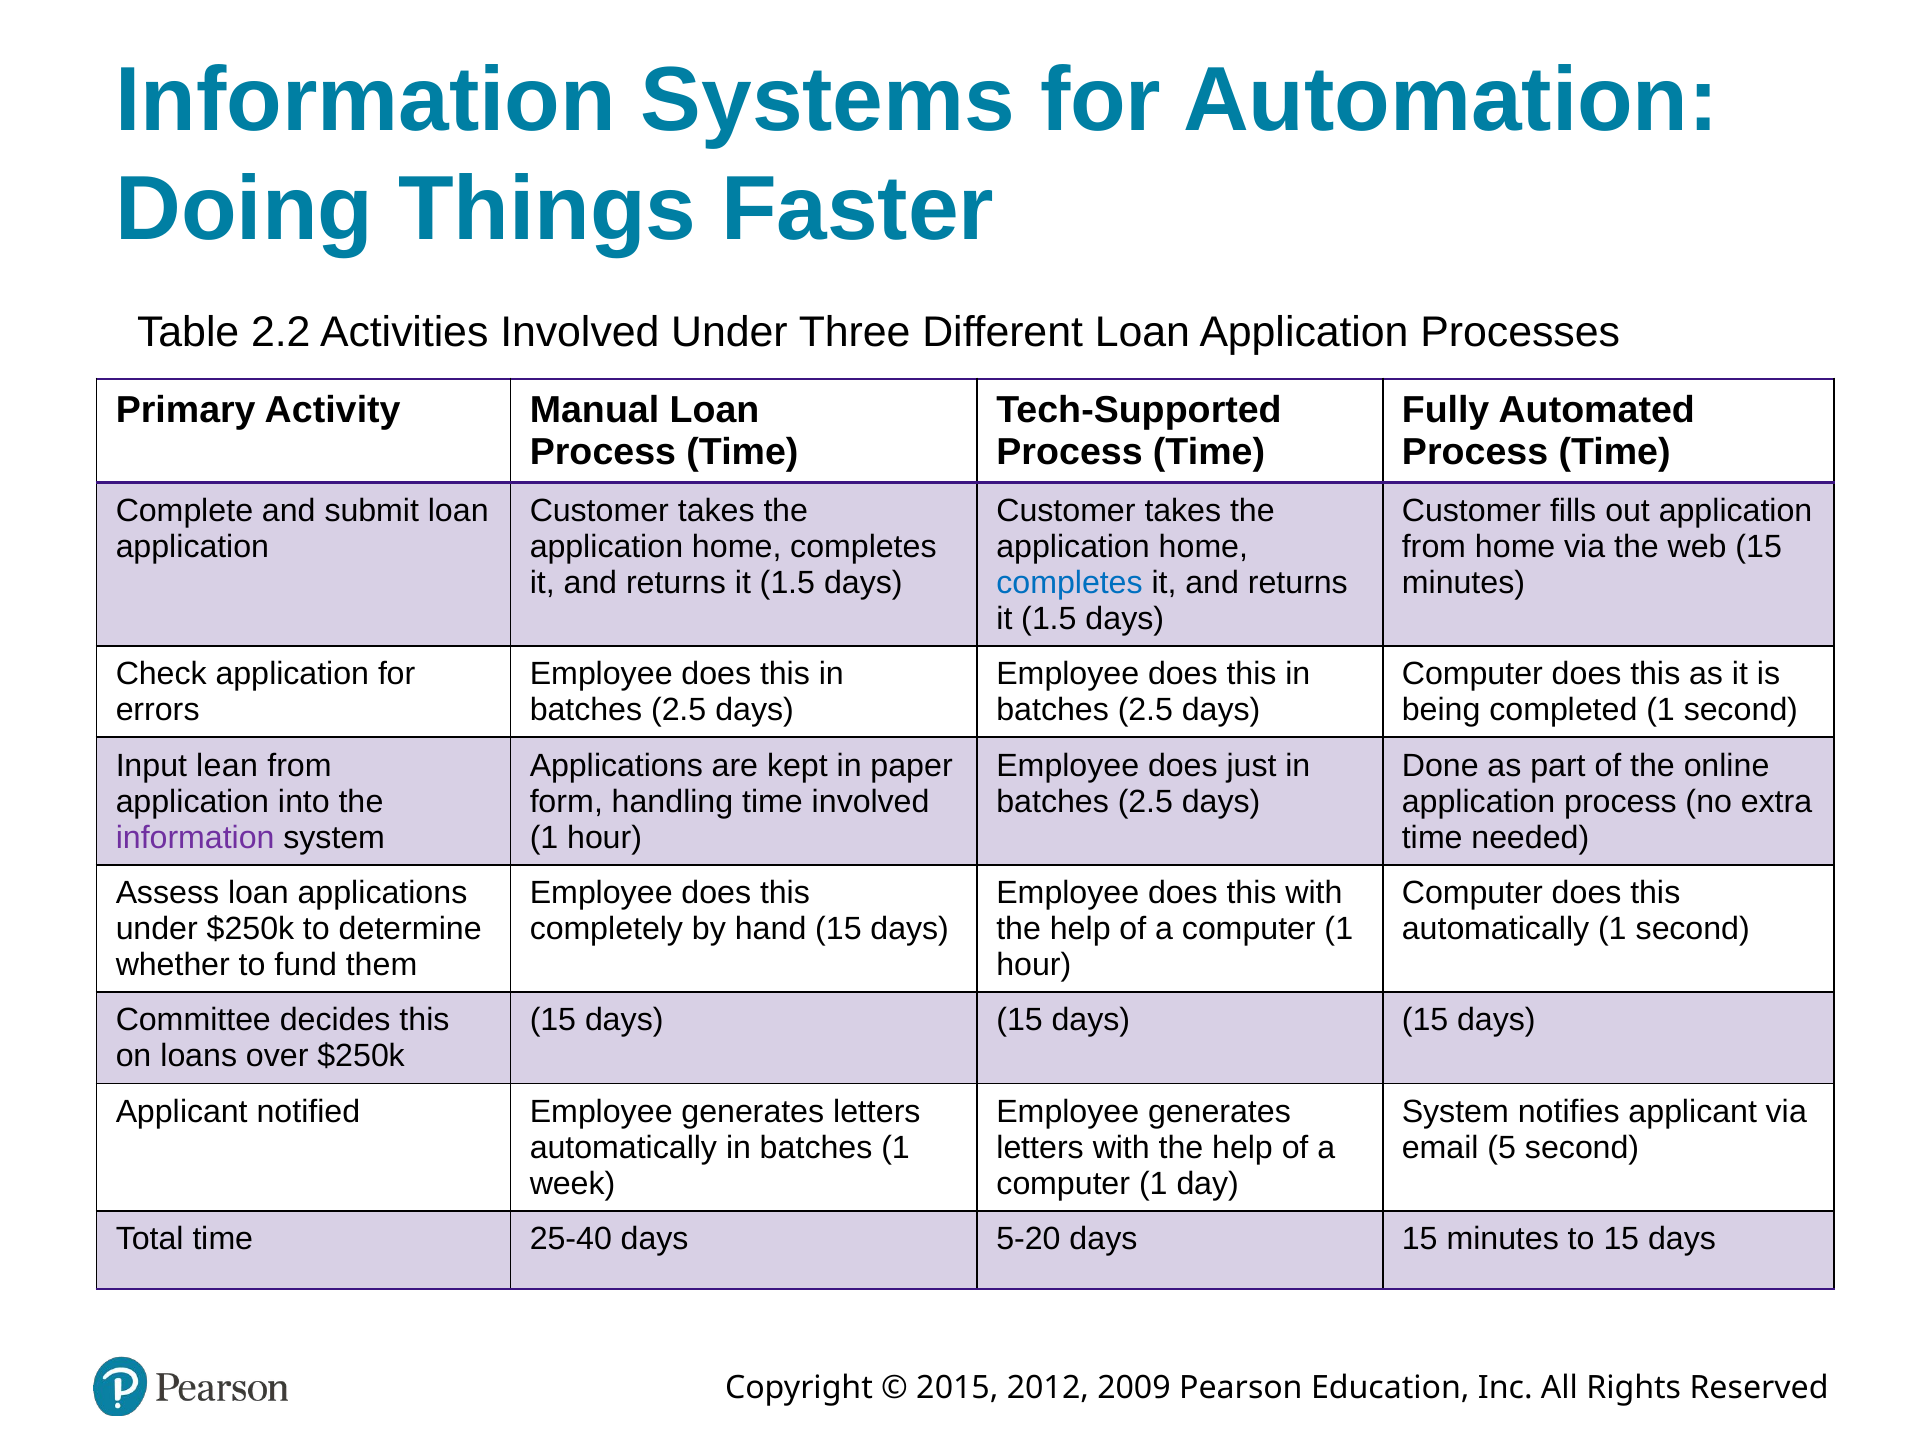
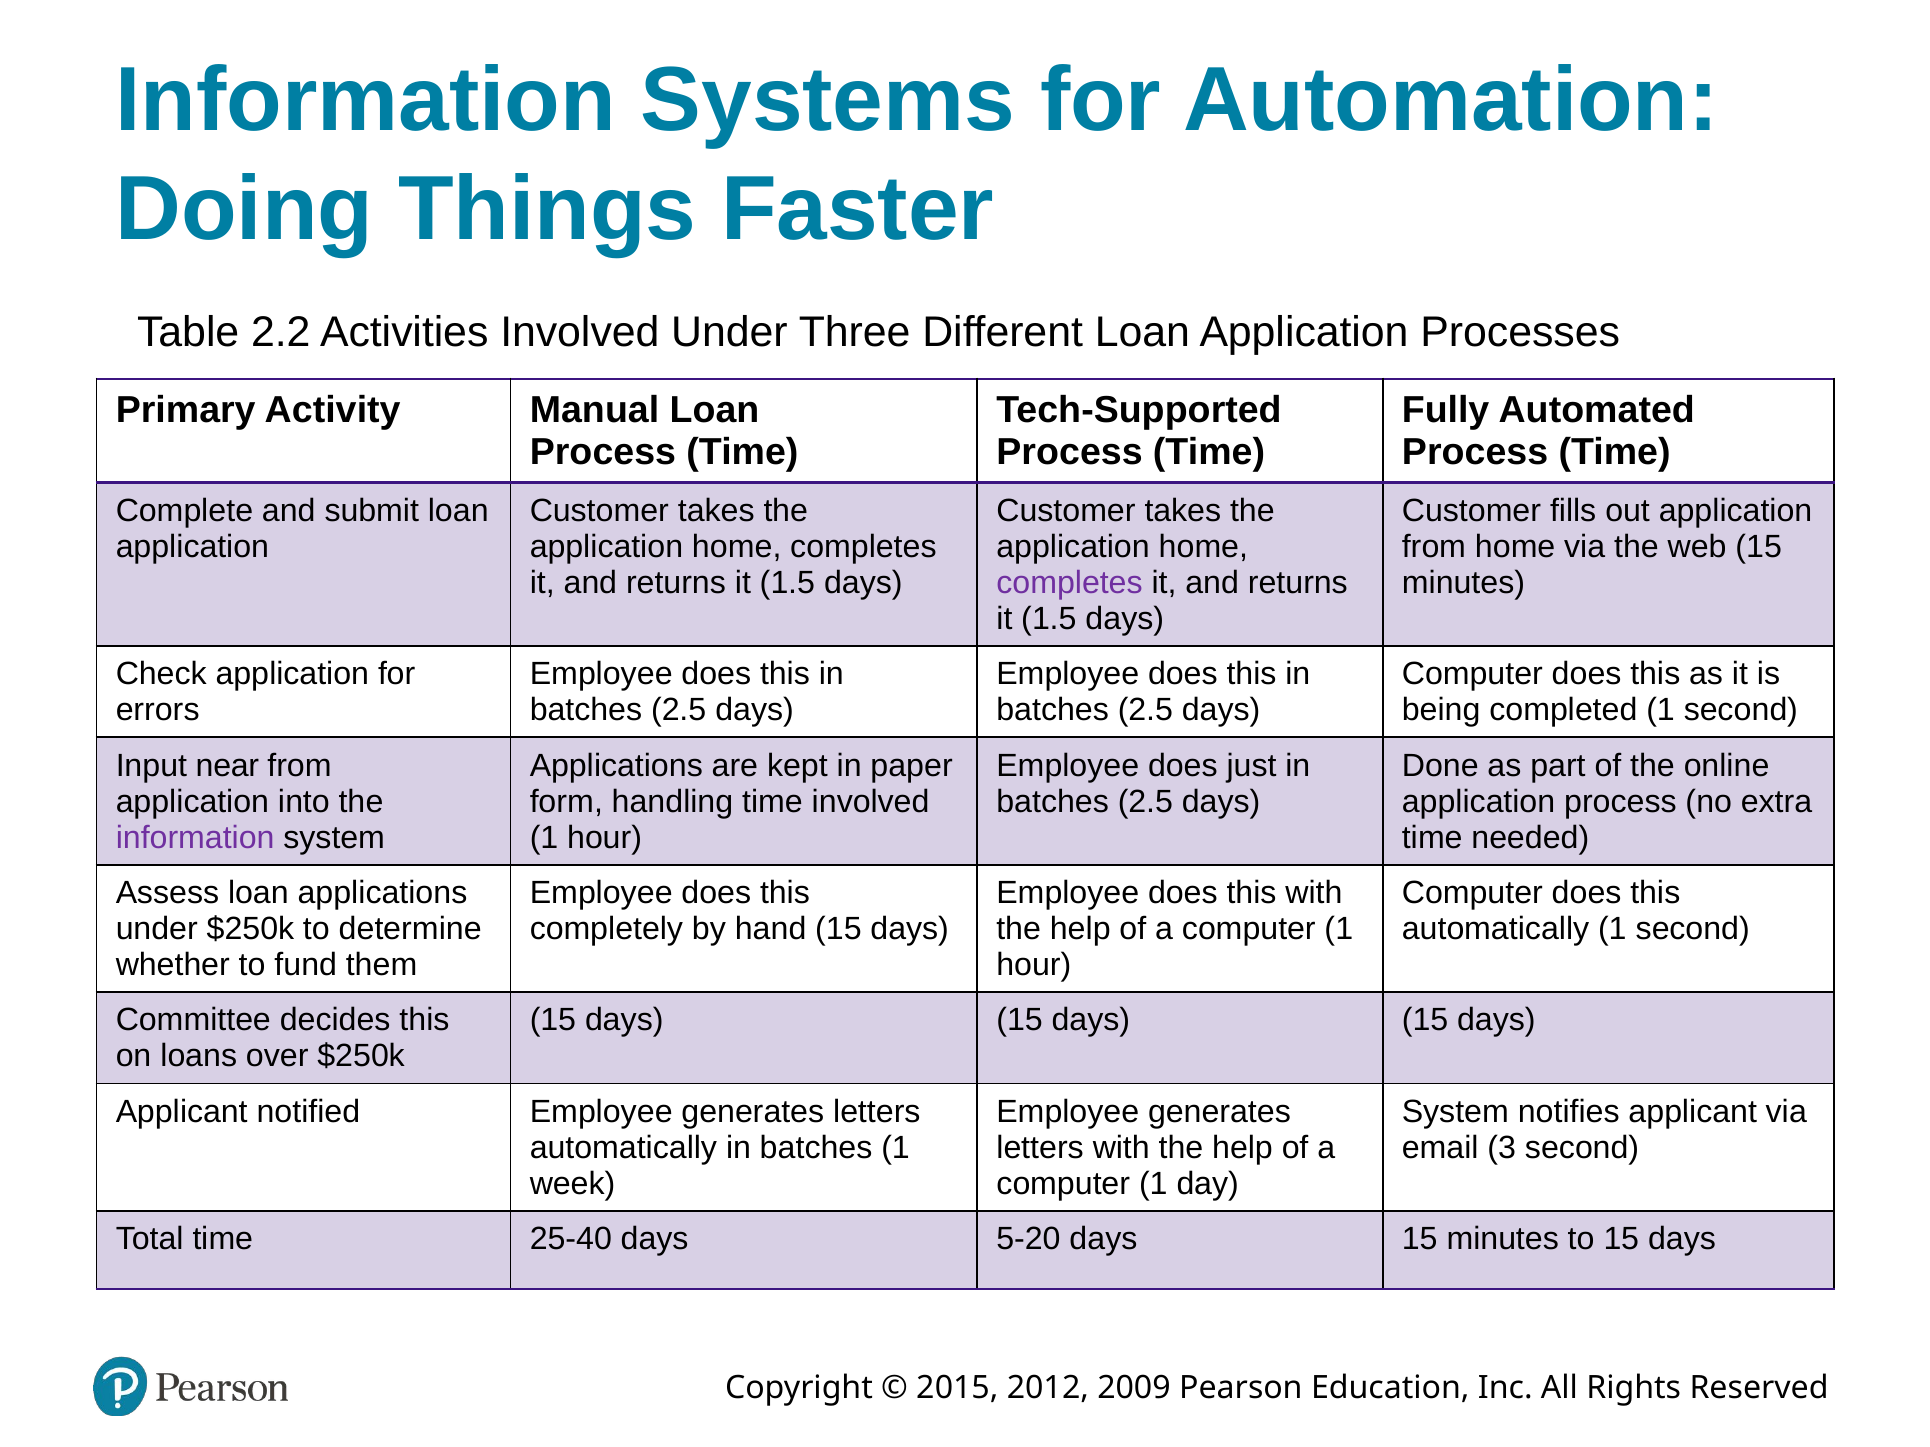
completes at (1070, 583) colour: blue -> purple
lean: lean -> near
5: 5 -> 3
